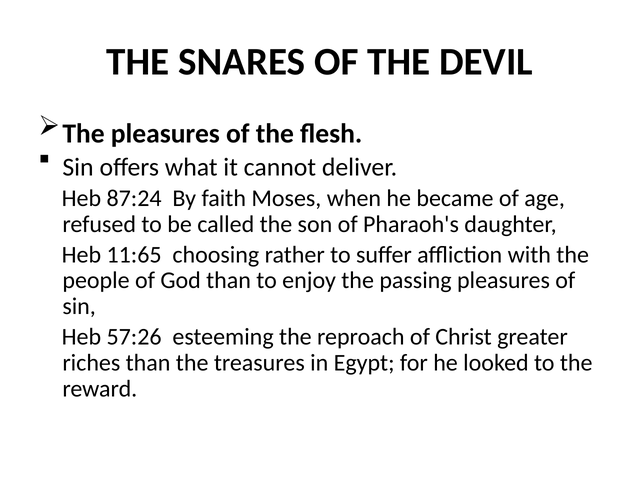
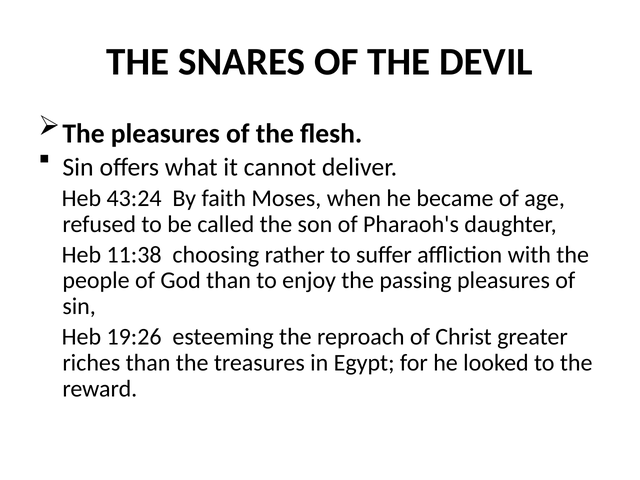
87:24: 87:24 -> 43:24
11:65: 11:65 -> 11:38
57:26: 57:26 -> 19:26
